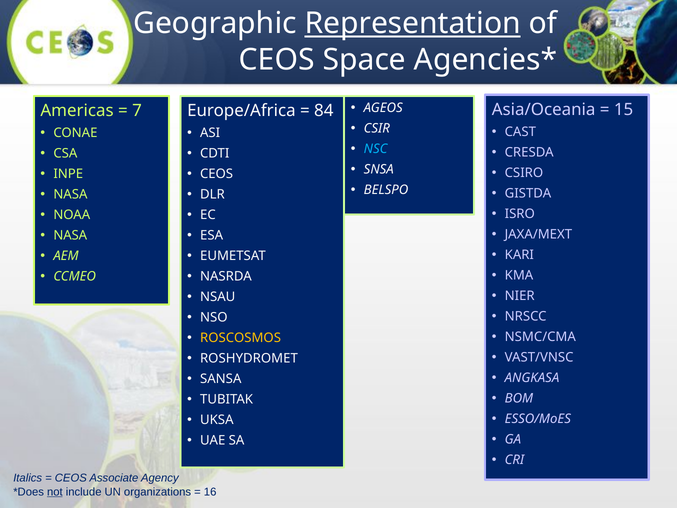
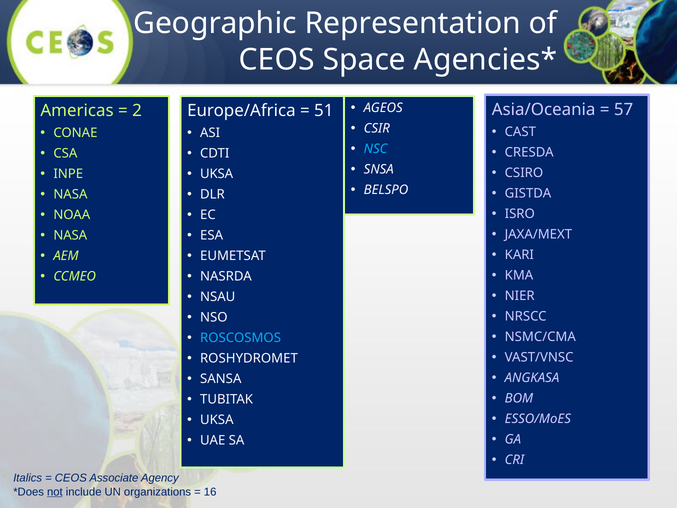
Representation underline: present -> none
15: 15 -> 57
7: 7 -> 2
84: 84 -> 51
CEOS at (217, 174): CEOS -> UKSA
ROSCOSMOS colour: yellow -> light blue
